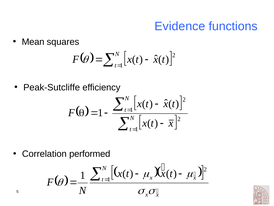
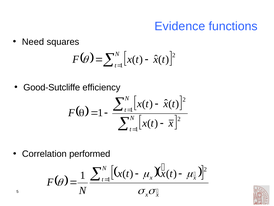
Mean: Mean -> Need
Peak-Sutcliffe: Peak-Sutcliffe -> Good-Sutcliffe
